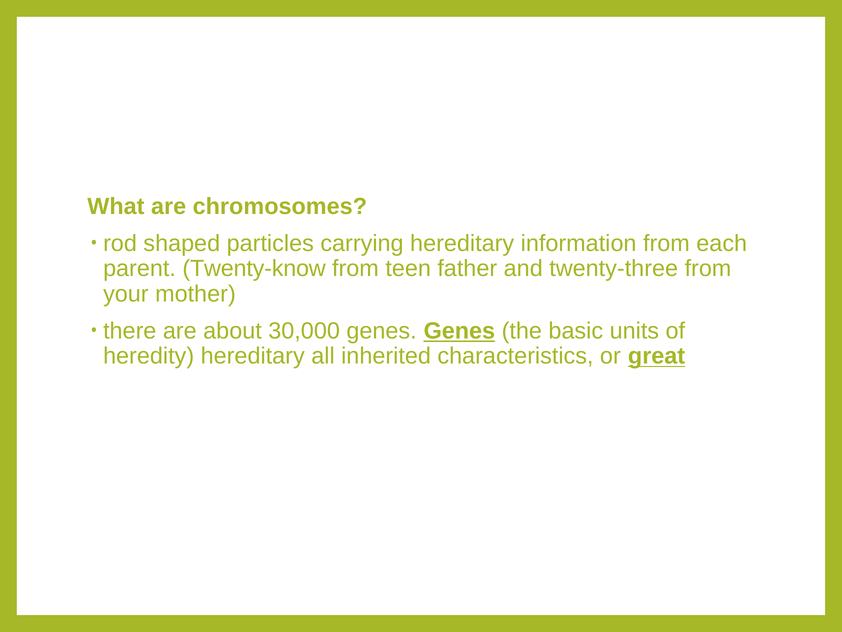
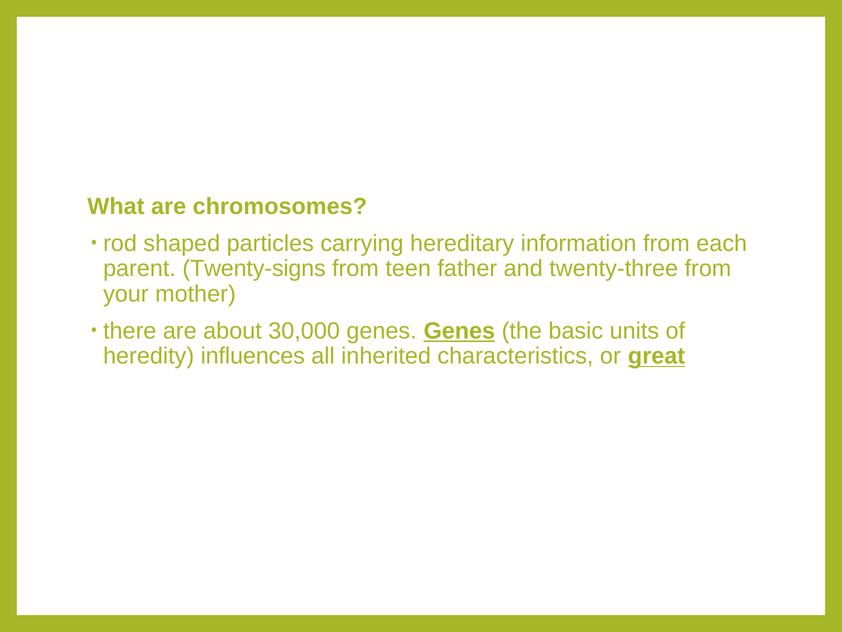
Twenty-know: Twenty-know -> Twenty-signs
heredity hereditary: hereditary -> influences
